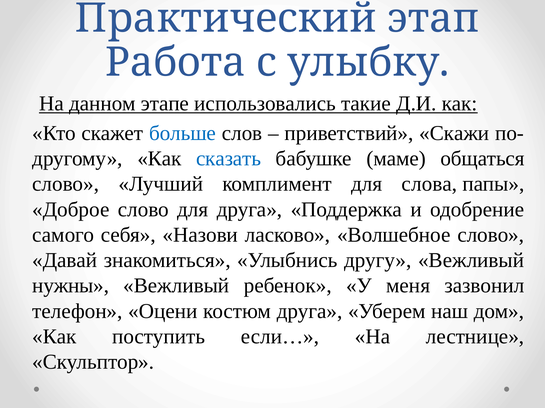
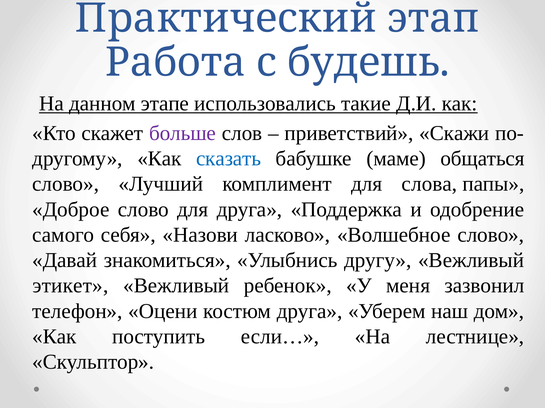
улыбку: улыбку -> будешь
больше colour: blue -> purple
нужны: нужны -> этикет
